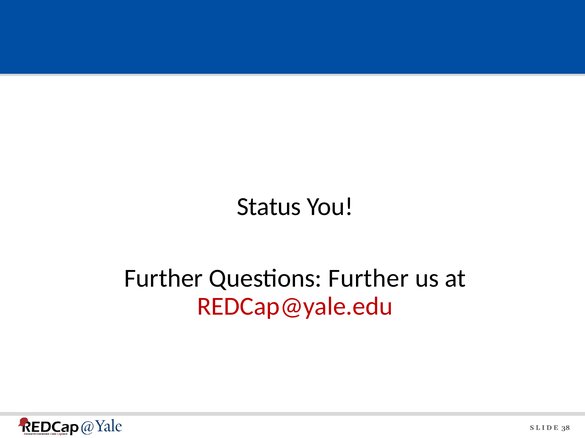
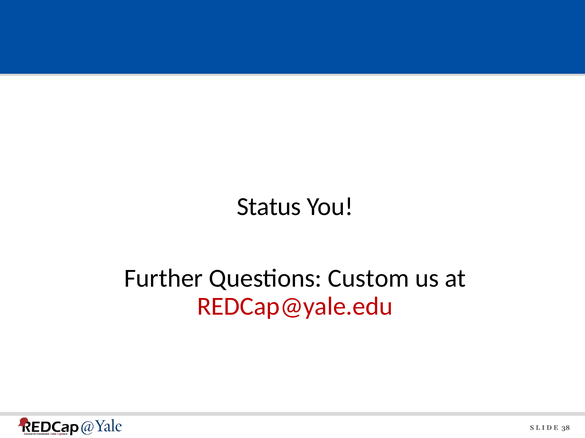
Questions Further: Further -> Custom
